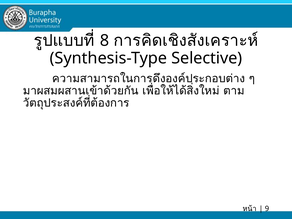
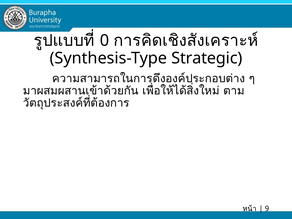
8: 8 -> 0
Selective: Selective -> Strategic
